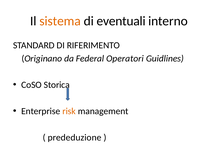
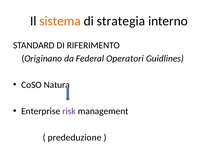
eventuali: eventuali -> strategia
Storica: Storica -> Natura
risk colour: orange -> purple
